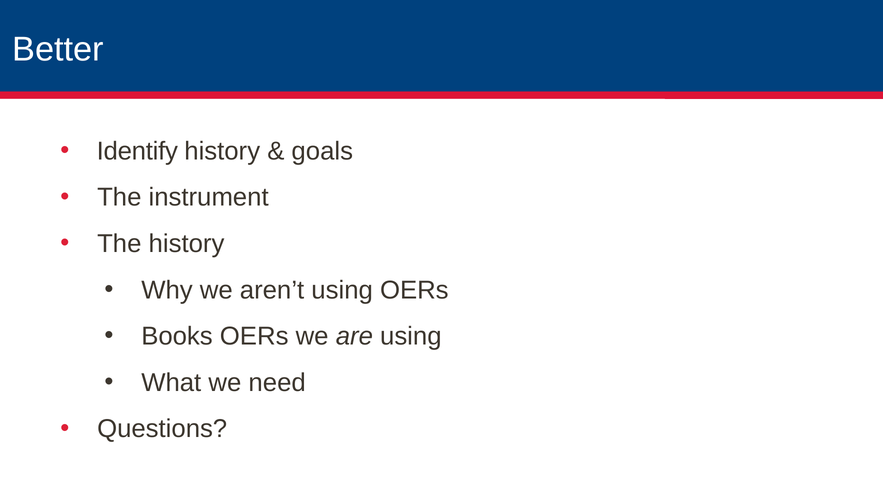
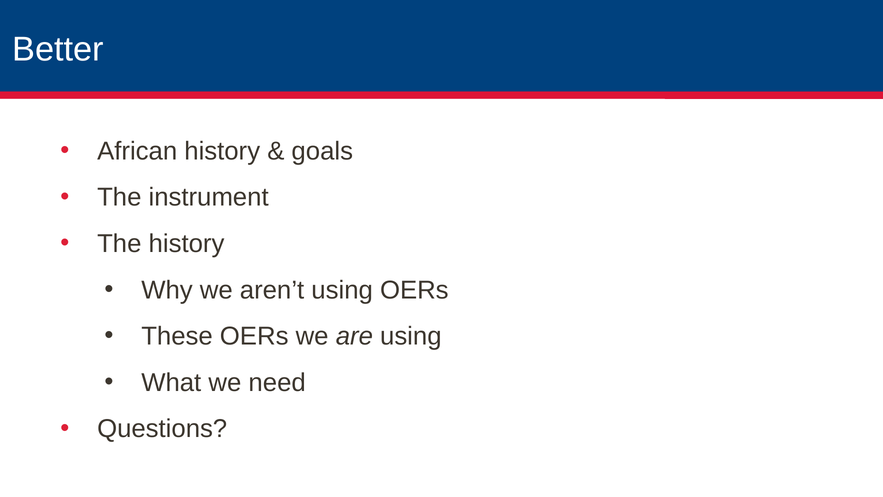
Identify: Identify -> African
Books: Books -> These
